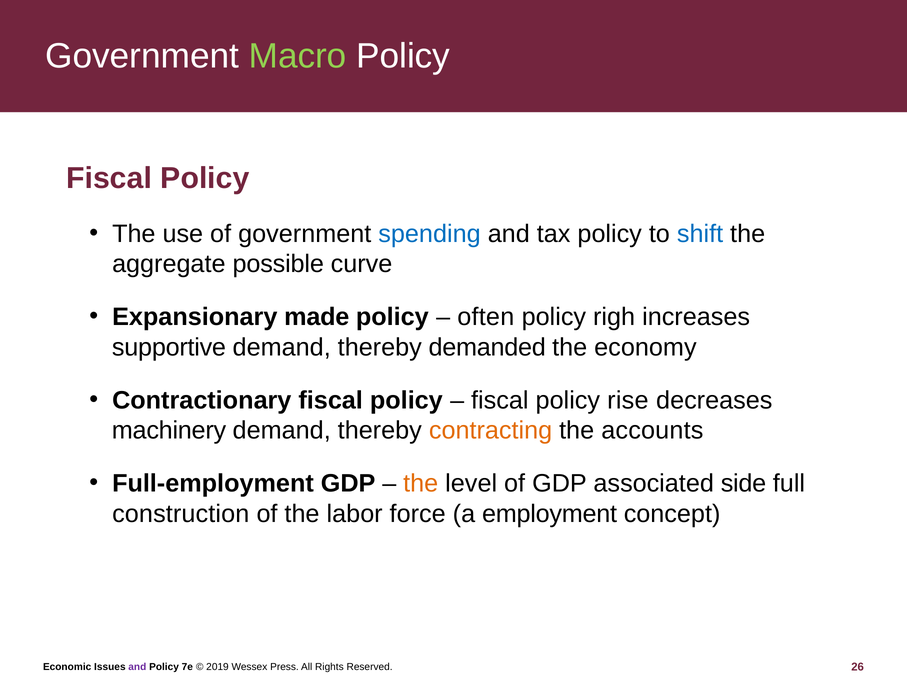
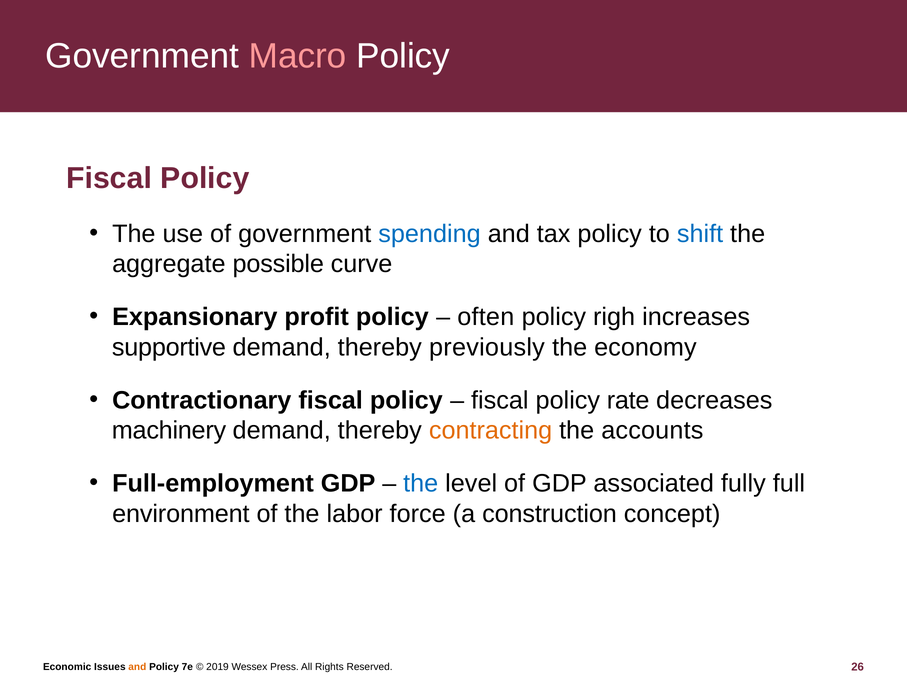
Macro colour: light green -> pink
made: made -> profit
demanded: demanded -> previously
rise: rise -> rate
the at (421, 484) colour: orange -> blue
side: side -> fully
construction: construction -> environment
employment: employment -> construction
and at (137, 667) colour: purple -> orange
